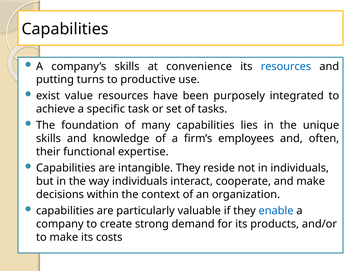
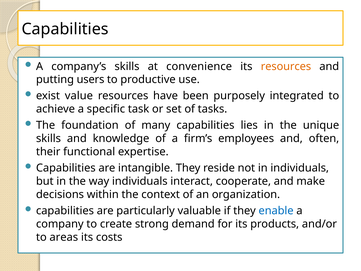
resources at (286, 66) colour: blue -> orange
turns: turns -> users
to make: make -> areas
